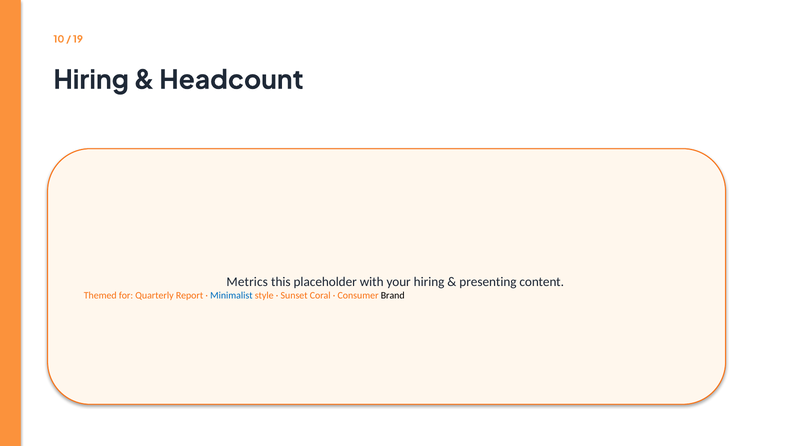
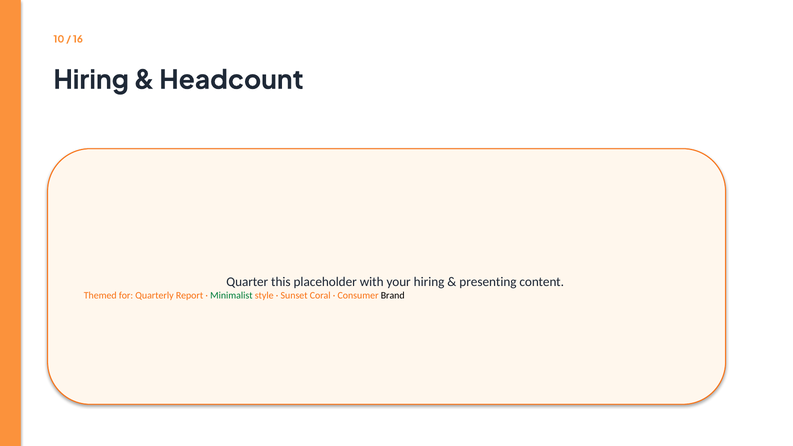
19: 19 -> 16
Metrics: Metrics -> Quarter
Minimalist colour: blue -> green
